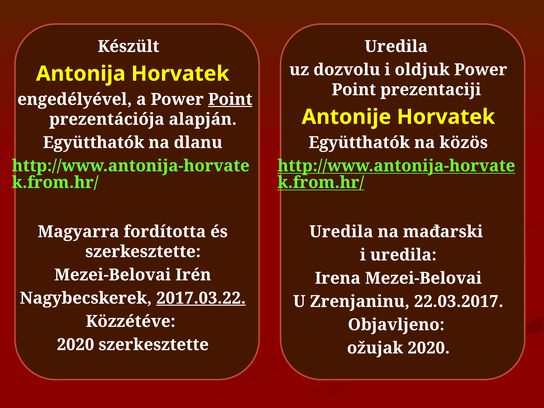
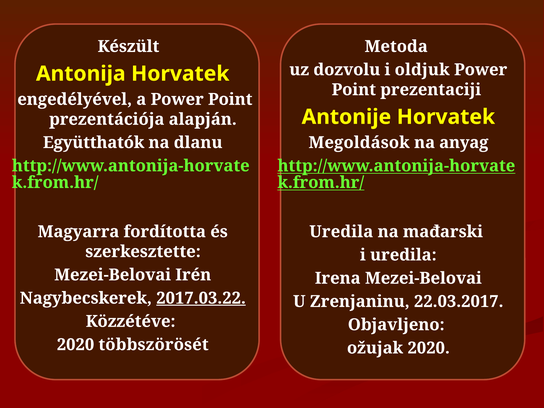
Uredila at (396, 46): Uredila -> Metoda
Point at (230, 99) underline: present -> none
Együtthatók at (359, 143): Együtthatók -> Megoldások
közös: közös -> anyag
2020 szerkesztette: szerkesztette -> többszörösét
